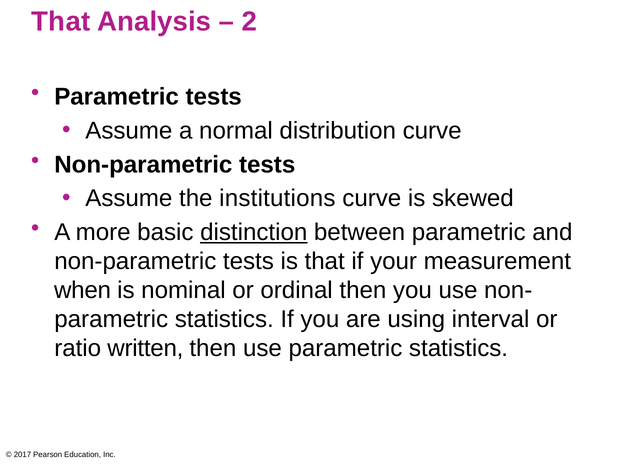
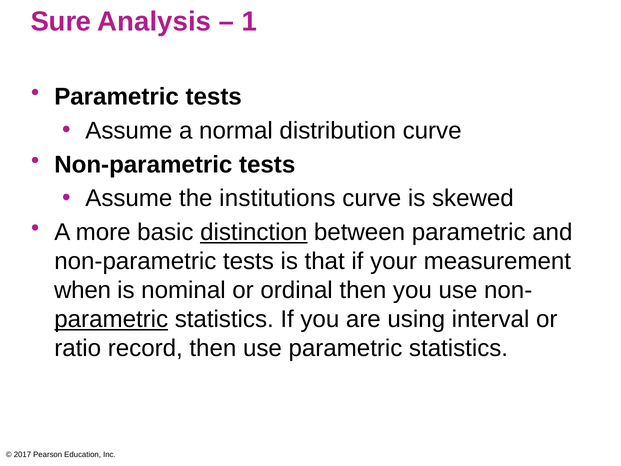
That at (61, 22): That -> Sure
2: 2 -> 1
parametric at (111, 319) underline: none -> present
written: written -> record
